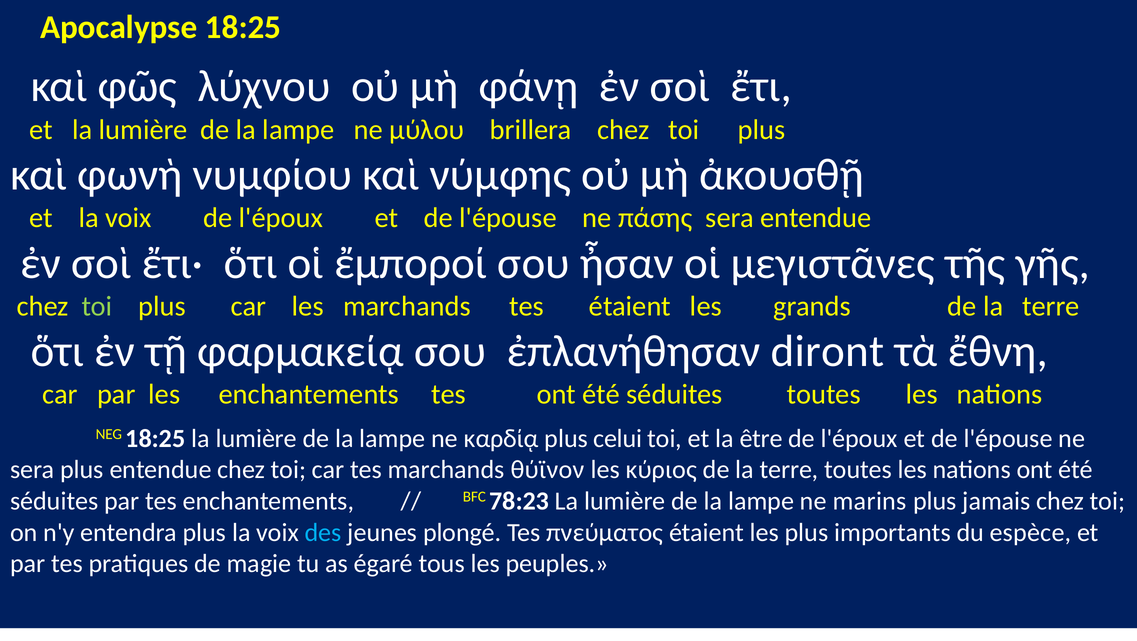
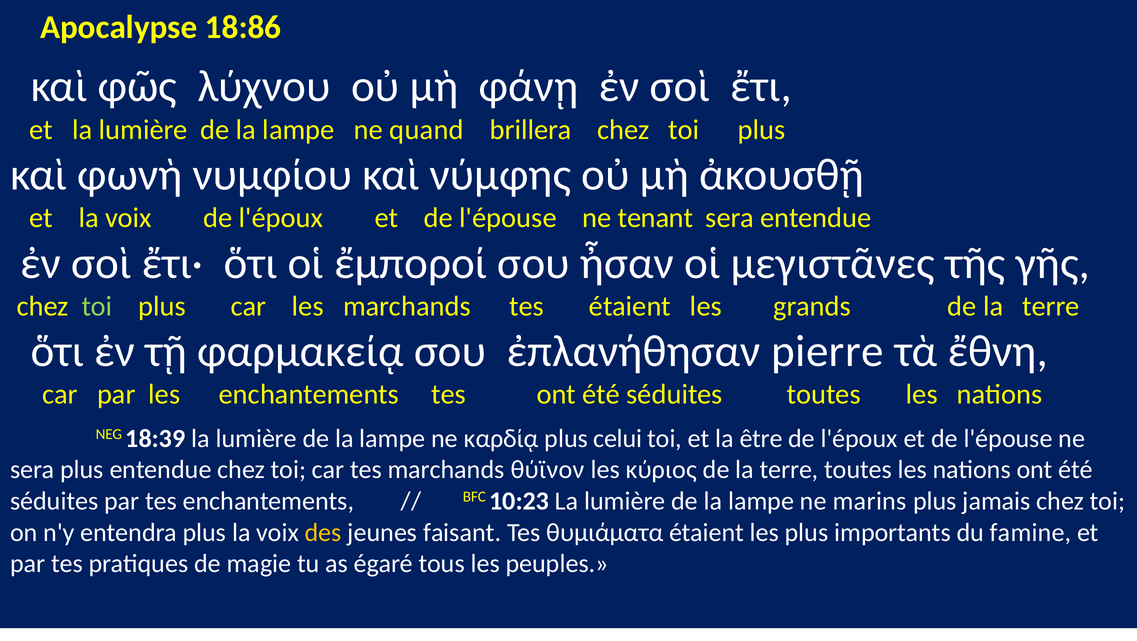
Apocalypse 18:25: 18:25 -> 18:86
μύλου: μύλου -> quand
πάσης: πάσης -> tenant
diront: diront -> pierre
NEG 18:25: 18:25 -> 18:39
78:23: 78:23 -> 10:23
des colour: light blue -> yellow
plongé: plongé -> faisant
πνεύματος: πνεύματος -> θυμιάματα
espèce: espèce -> famine
